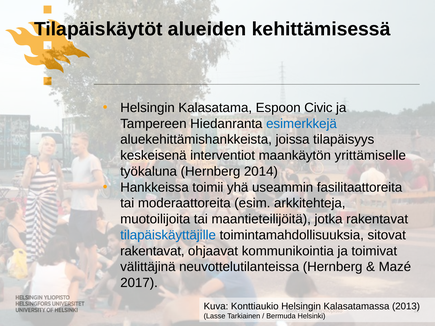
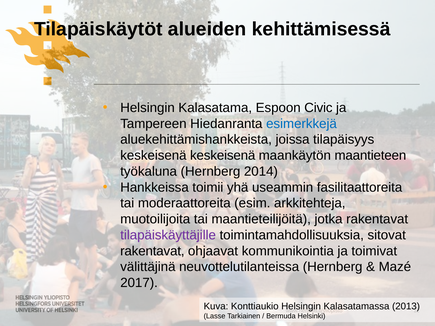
keskeisenä interventiot: interventiot -> keskeisenä
yrittämiselle: yrittämiselle -> maantieteen
tilapäiskäyttäjille colour: blue -> purple
